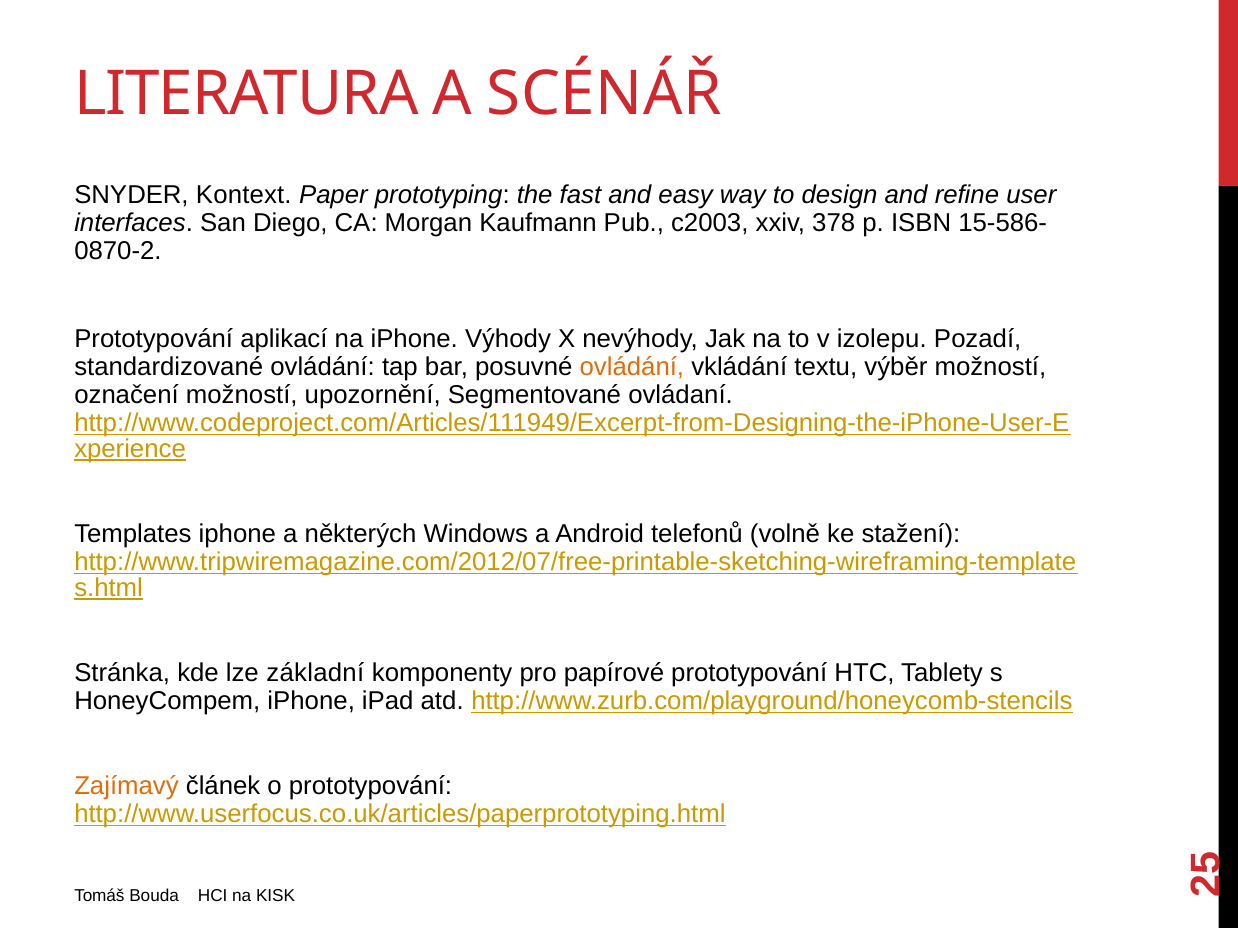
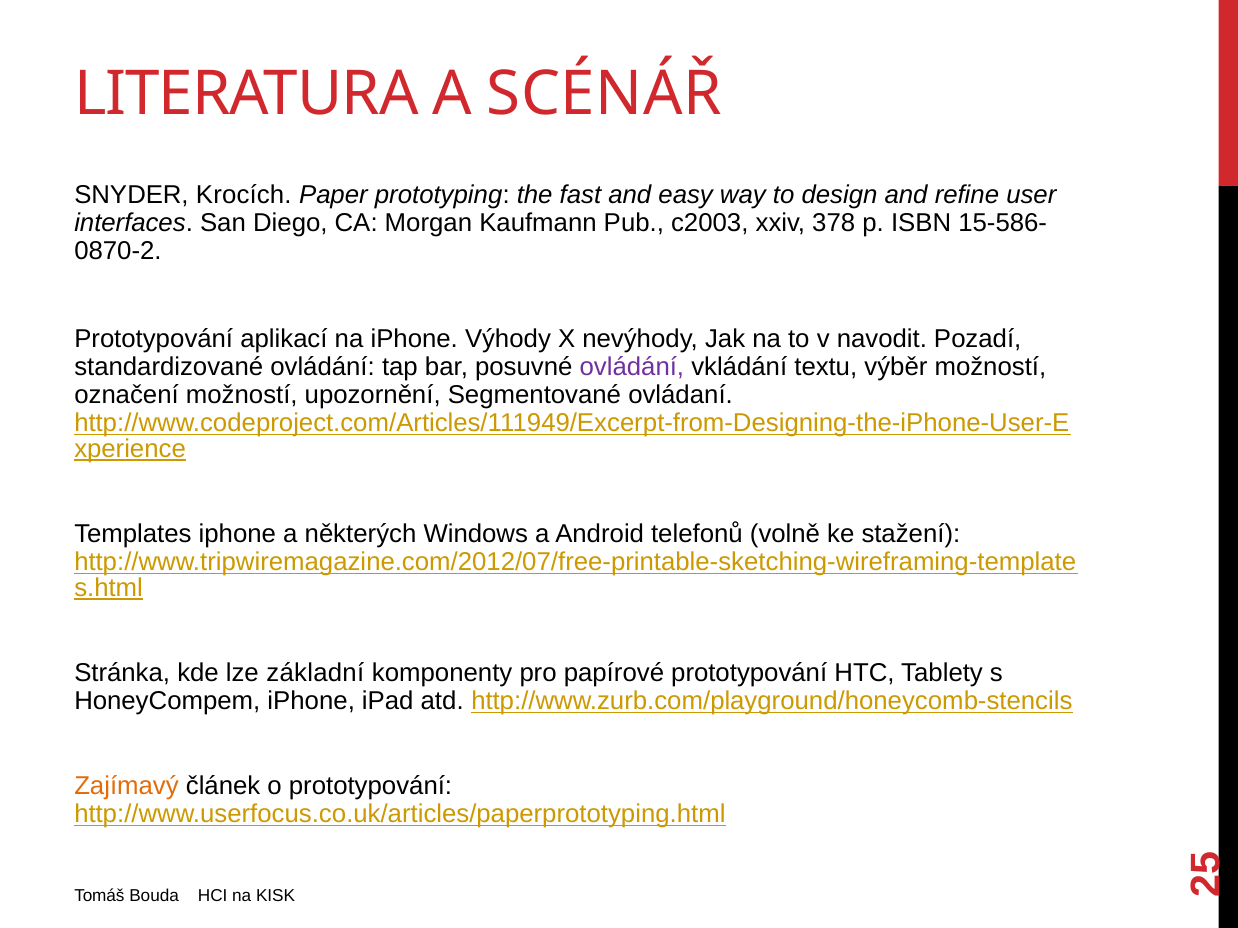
Kontext: Kontext -> Krocích
izolepu: izolepu -> navodit
ovládání at (632, 367) colour: orange -> purple
